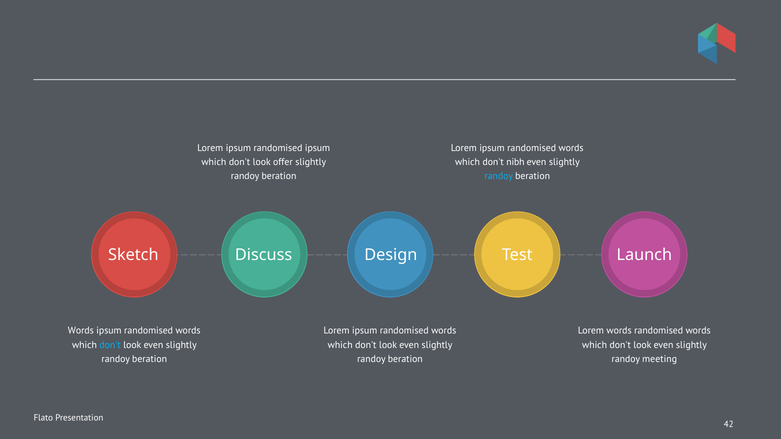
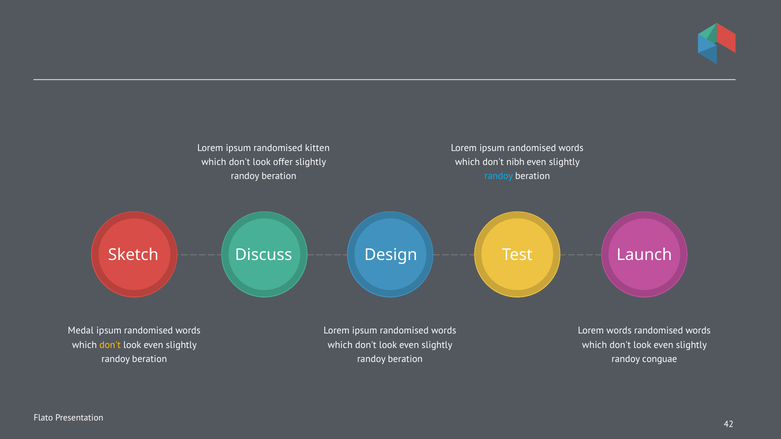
randomised ipsum: ipsum -> kitten
Words at (81, 331): Words -> Medal
don't at (110, 345) colour: light blue -> yellow
meeting: meeting -> conguae
